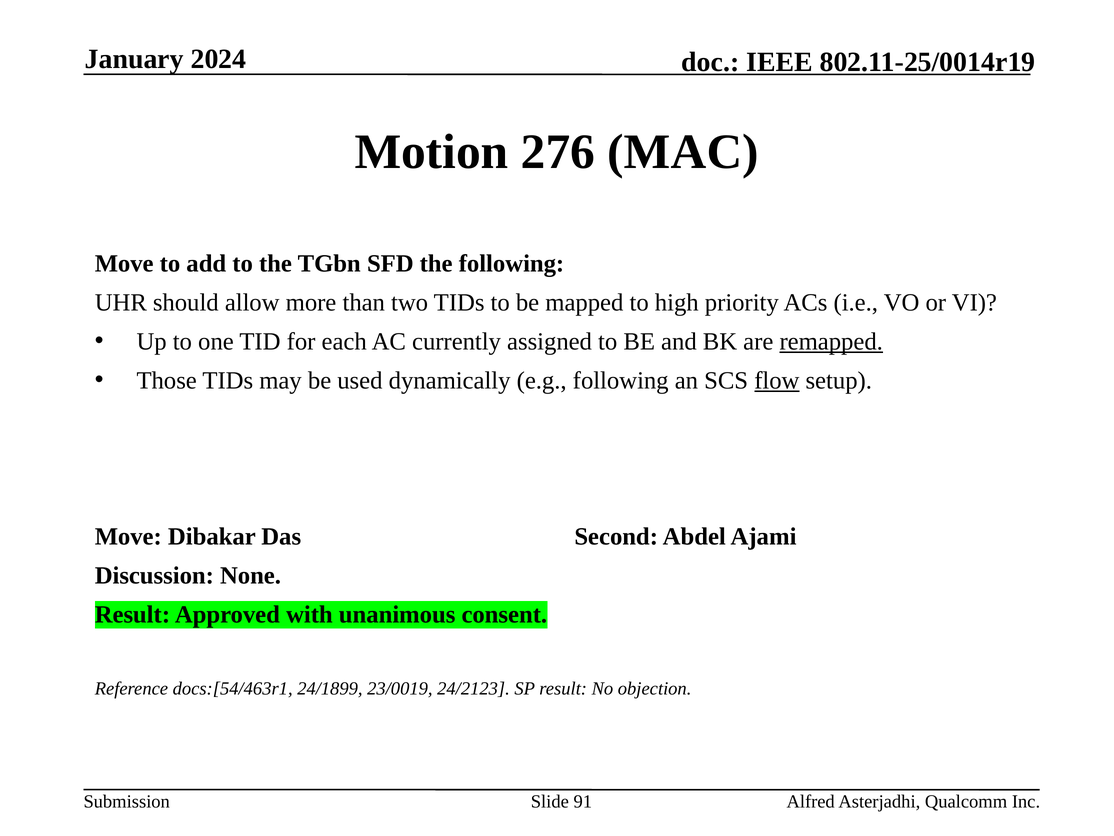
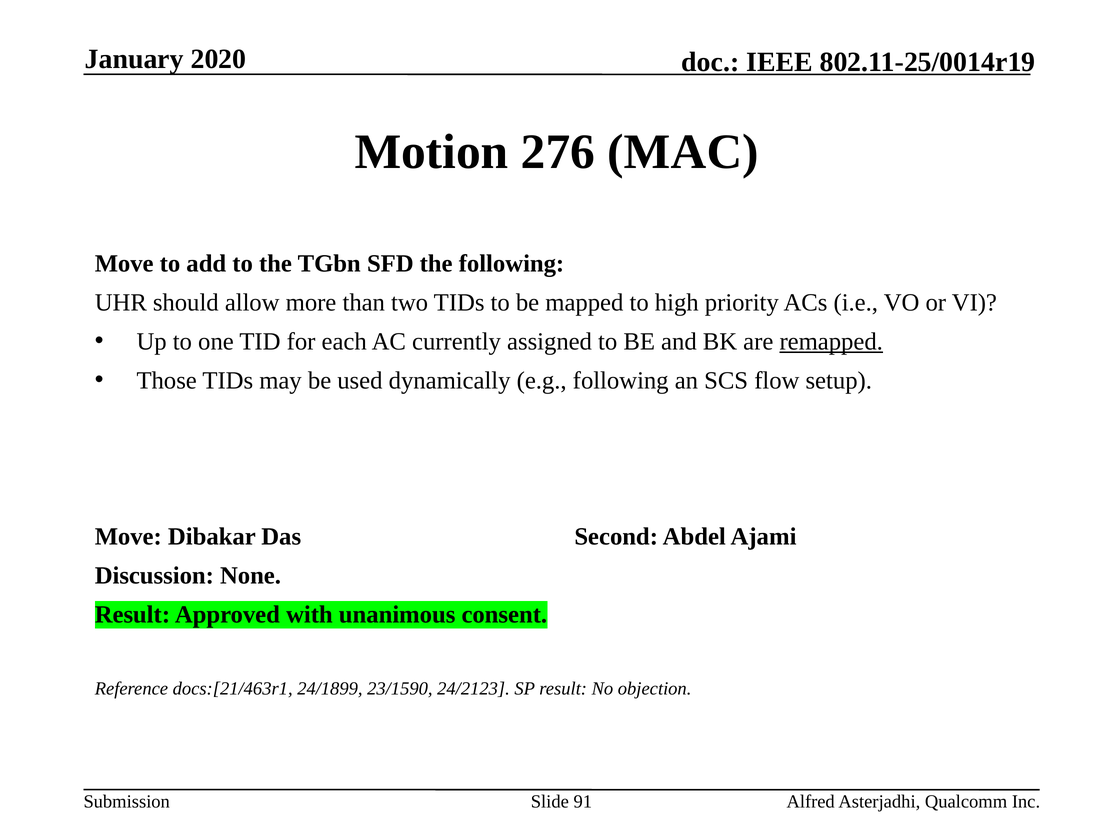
2024: 2024 -> 2020
flow underline: present -> none
docs:[54/463r1: docs:[54/463r1 -> docs:[21/463r1
23/0019: 23/0019 -> 23/1590
